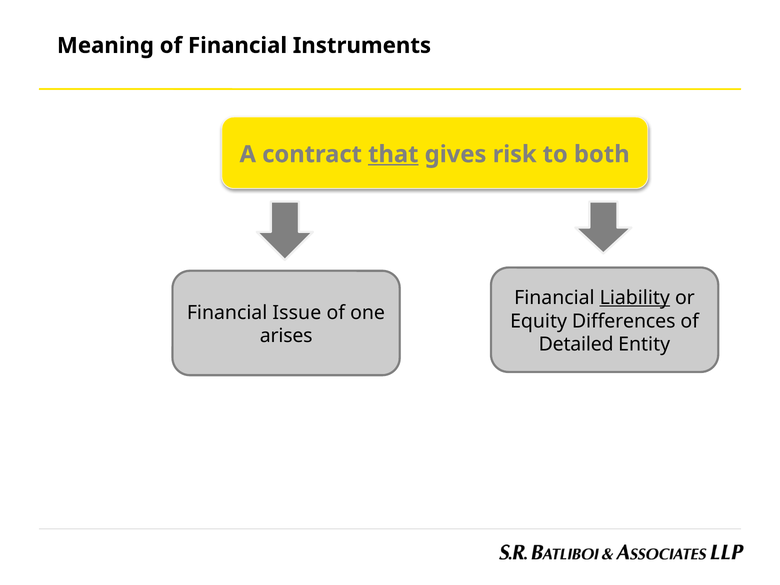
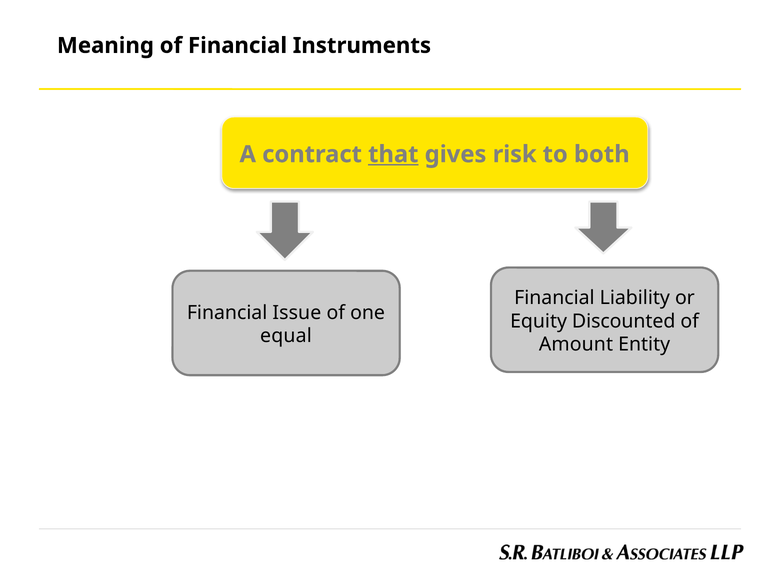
Liability underline: present -> none
Differences: Differences -> Discounted
arises: arises -> equal
Detailed: Detailed -> Amount
